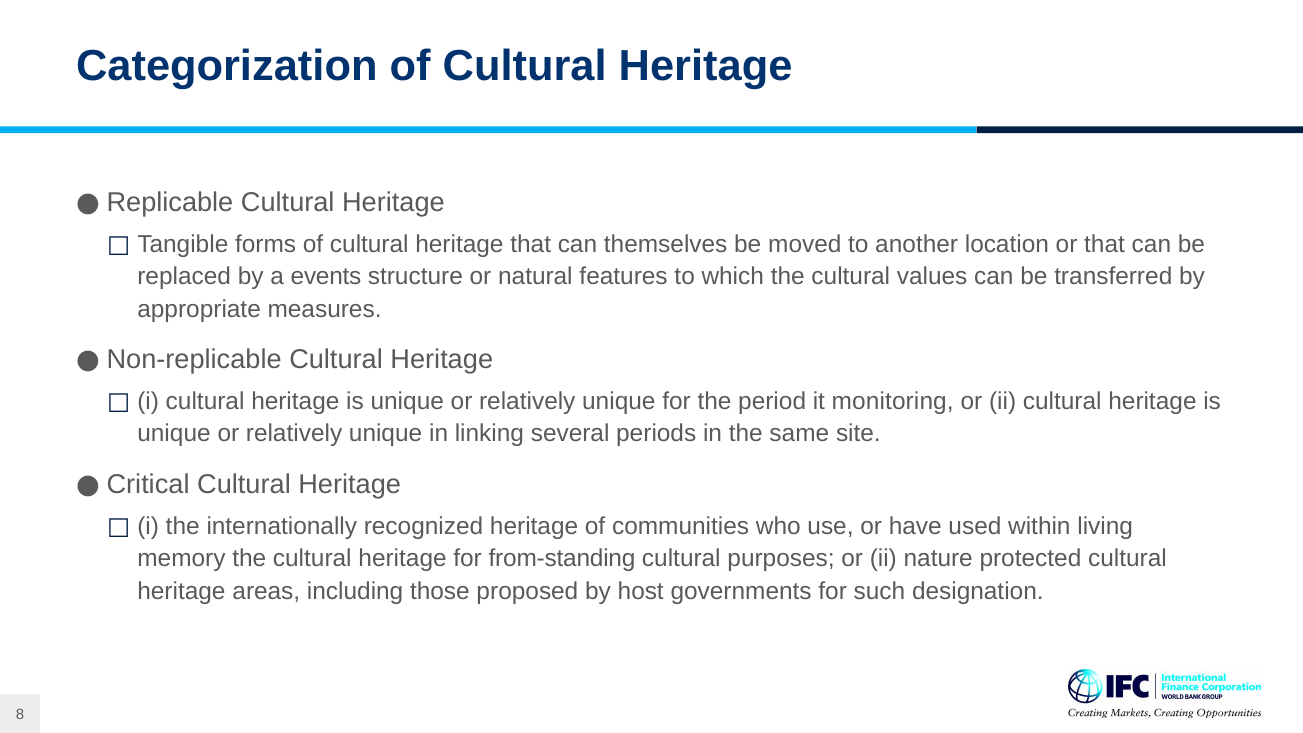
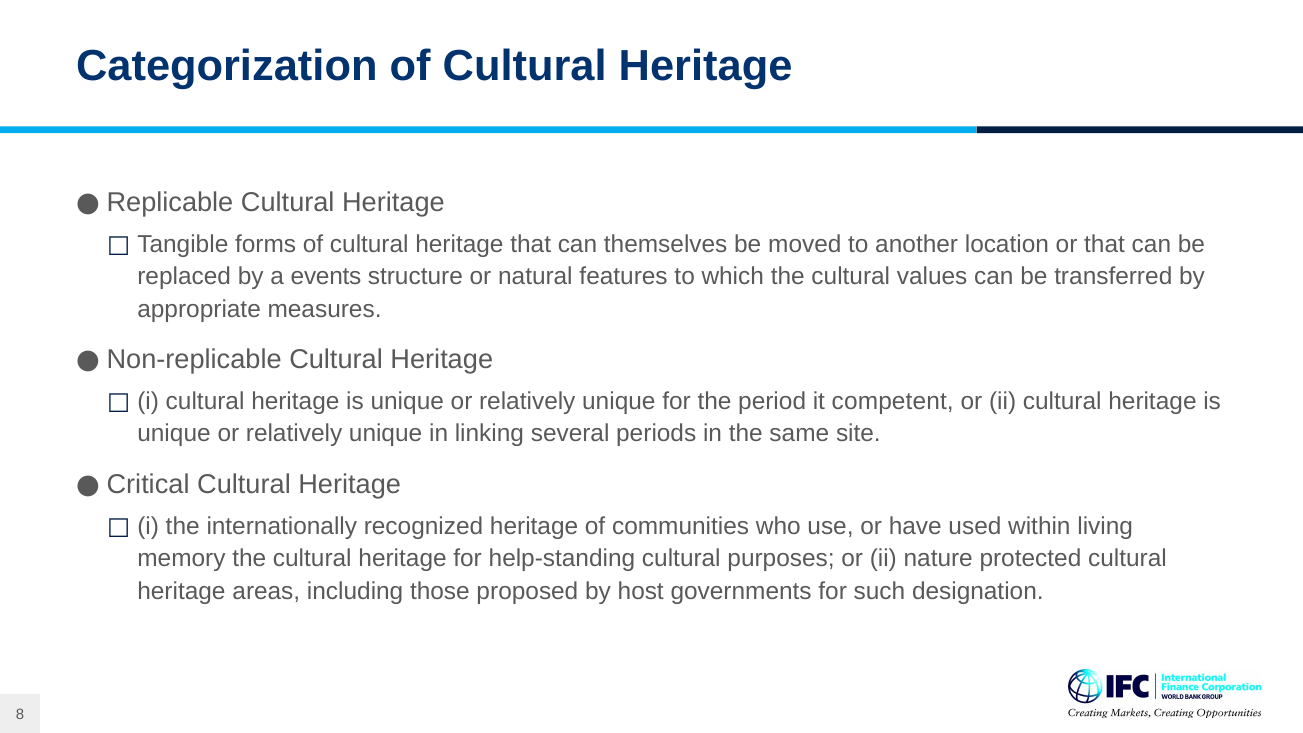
monitoring: monitoring -> competent
from-standing: from-standing -> help-standing
